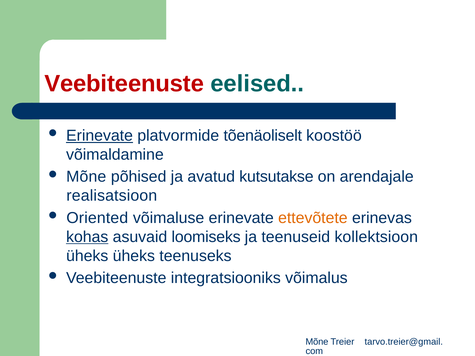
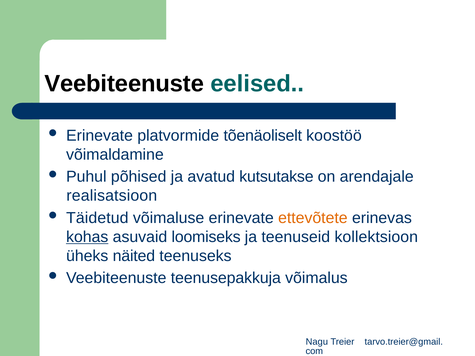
Veebiteenuste at (124, 84) colour: red -> black
Erinevate at (100, 136) underline: present -> none
Mõne at (86, 177): Mõne -> Puhul
Oriented: Oriented -> Täidetud
üheks üheks: üheks -> näited
integratsiooniks: integratsiooniks -> teenusepakkuja
Mõne at (317, 342): Mõne -> Nagu
